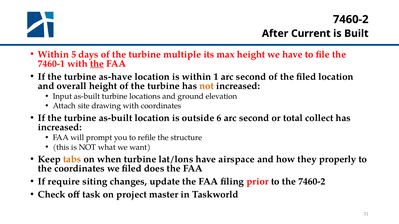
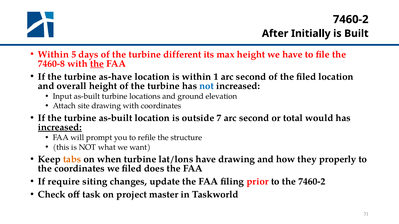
Current: Current -> Initially
multiple: multiple -> different
7460-1: 7460-1 -> 7460-8
not at (207, 86) colour: orange -> blue
6: 6 -> 7
collect: collect -> would
increased at (60, 128) underline: none -> present
have airspace: airspace -> drawing
